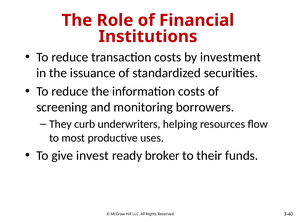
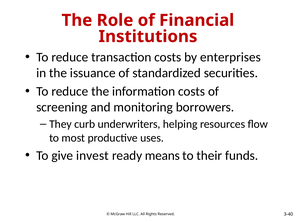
investment: investment -> enterprises
broker: broker -> means
